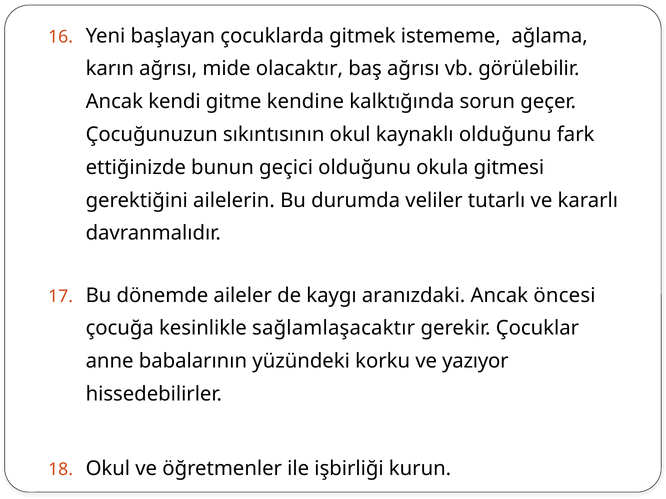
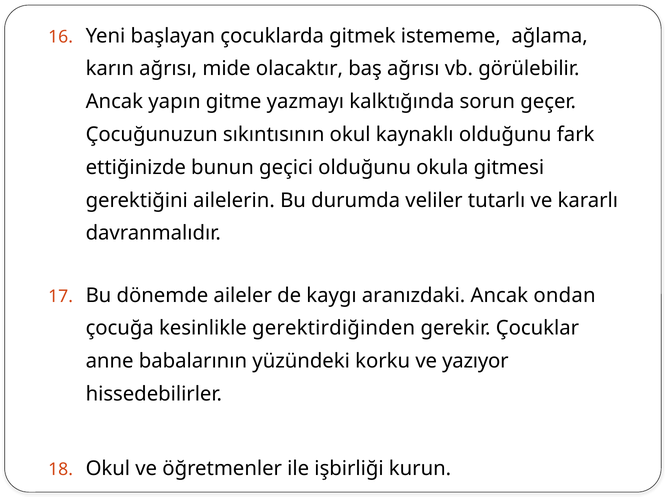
kendi: kendi -> yapın
kendine: kendine -> yazmayı
öncesi: öncesi -> ondan
sağlamlaşacaktır: sağlamlaşacaktır -> gerektirdiğinden
